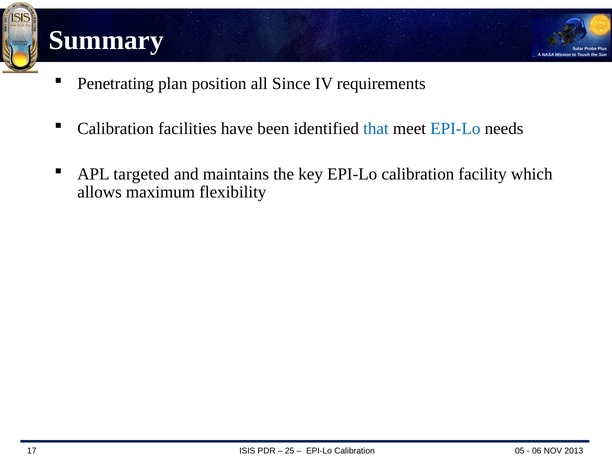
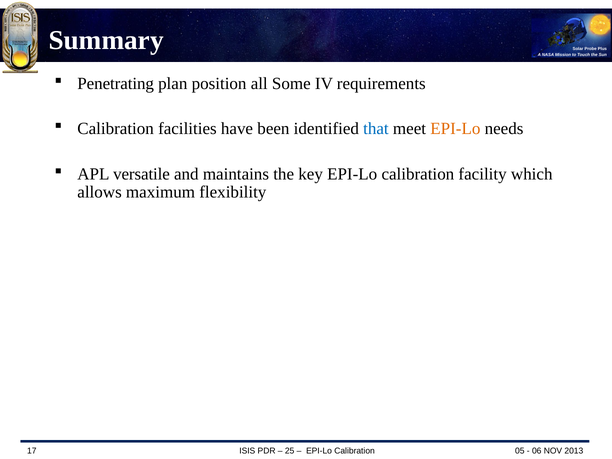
Since: Since -> Some
EPI-Lo at (455, 129) colour: blue -> orange
targeted: targeted -> versatile
